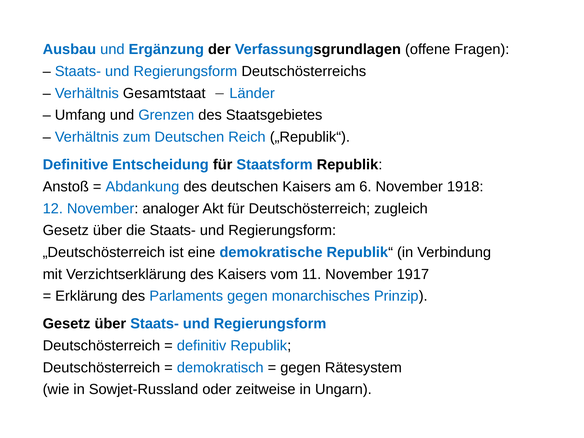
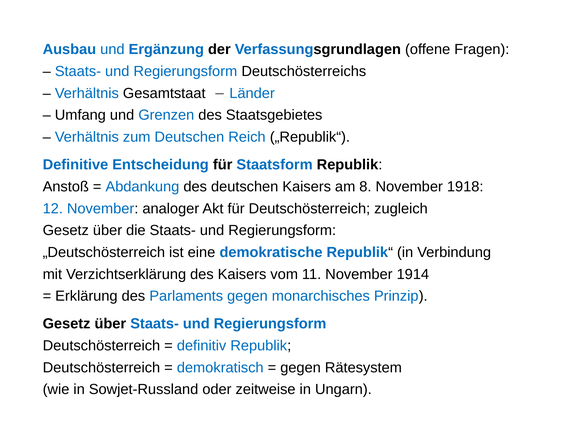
6: 6 -> 8
1917: 1917 -> 1914
